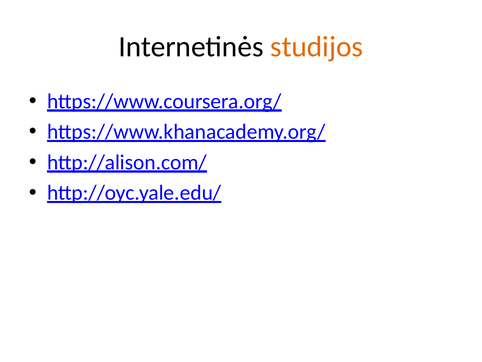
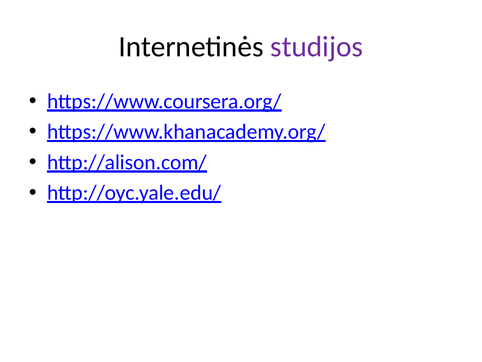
studijos colour: orange -> purple
